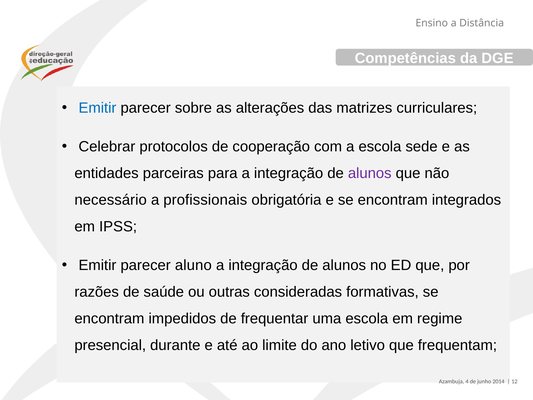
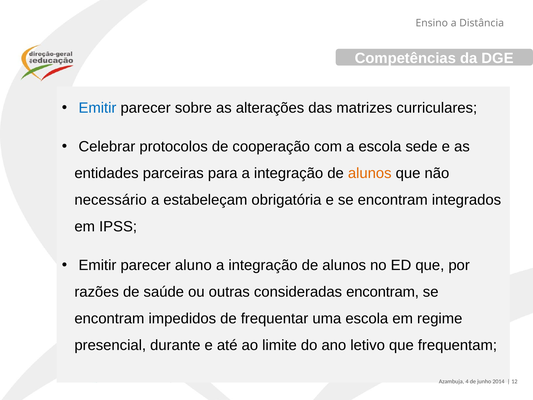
alunos at (370, 173) colour: purple -> orange
profissionais: profissionais -> estabeleçam
consideradas formativas: formativas -> encontram
